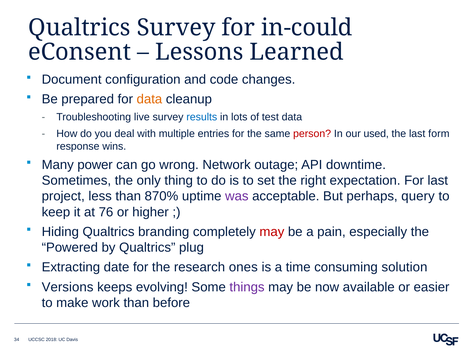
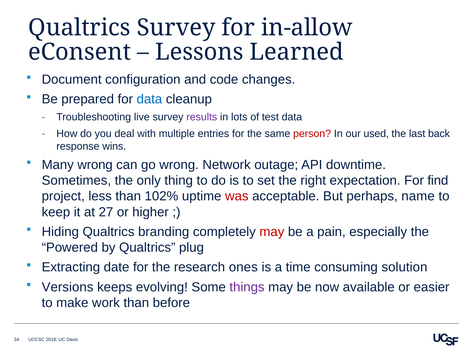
in-could: in-could -> in-allow
data at (149, 99) colour: orange -> blue
results colour: blue -> purple
form: form -> back
Many power: power -> wrong
For last: last -> find
870%: 870% -> 102%
was colour: purple -> red
query: query -> name
76: 76 -> 27
